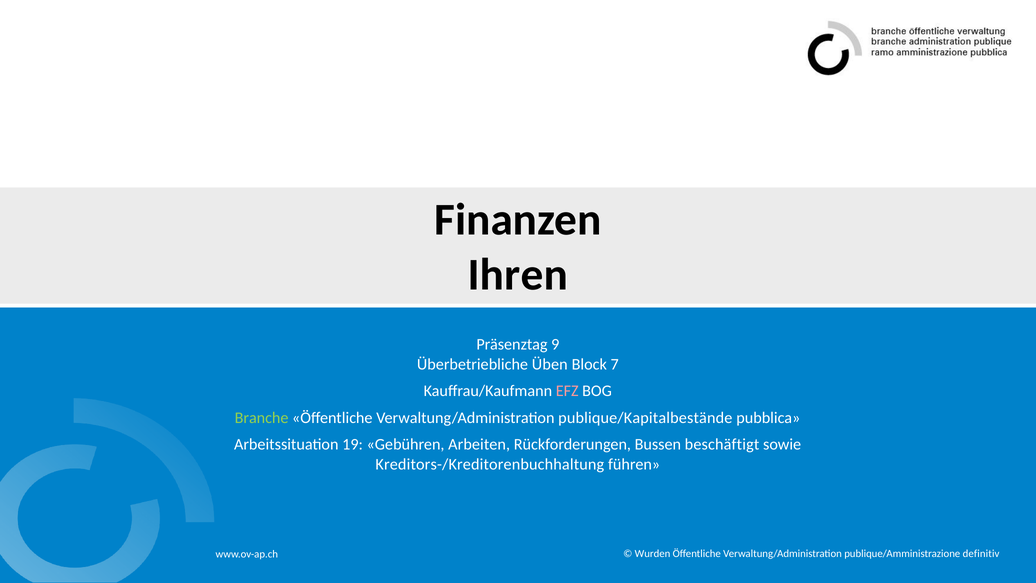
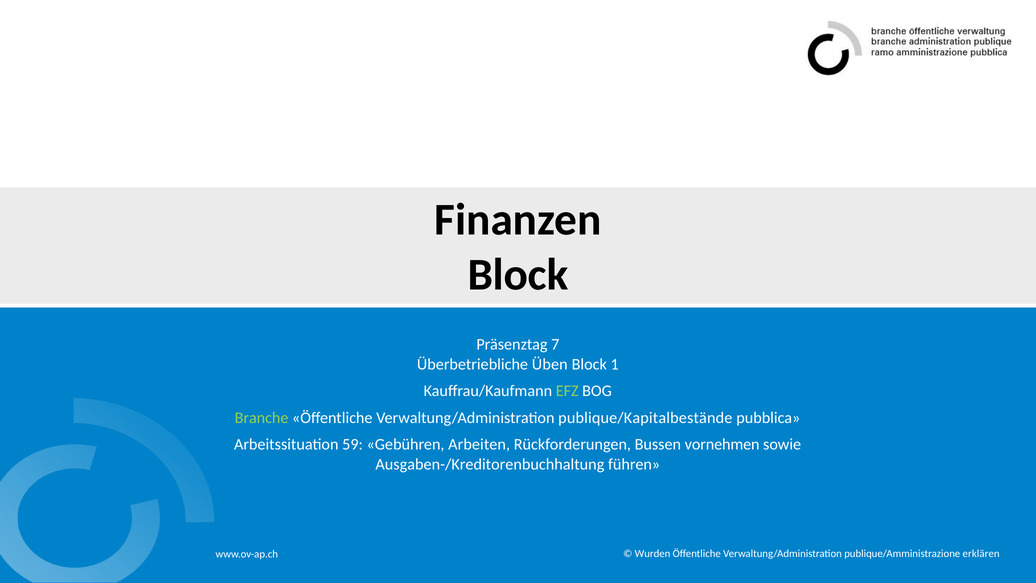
Ihren at (518, 275): Ihren -> Block
9: 9 -> 7
7: 7 -> 1
EFZ colour: pink -> light green
19: 19 -> 59
beschäftigt: beschäftigt -> vornehmen
Kreditors-/Kreditorenbuchhaltung: Kreditors-/Kreditorenbuchhaltung -> Ausgaben-/Kreditorenbuchhaltung
definitiv: definitiv -> erklären
